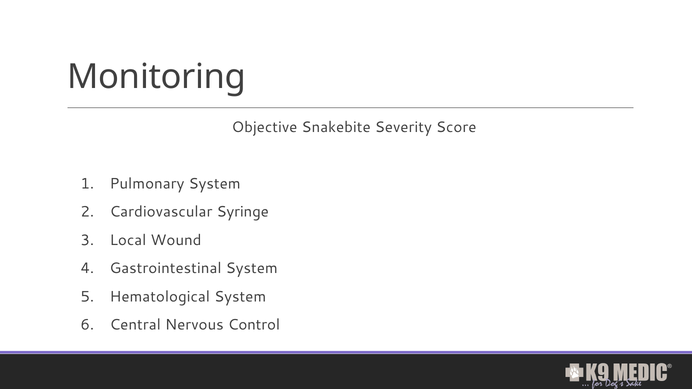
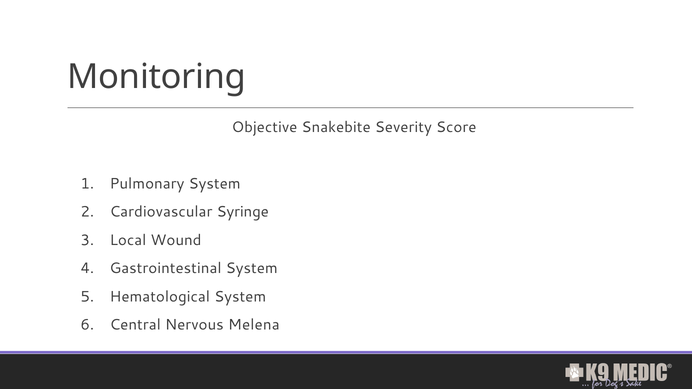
Control: Control -> Melena
